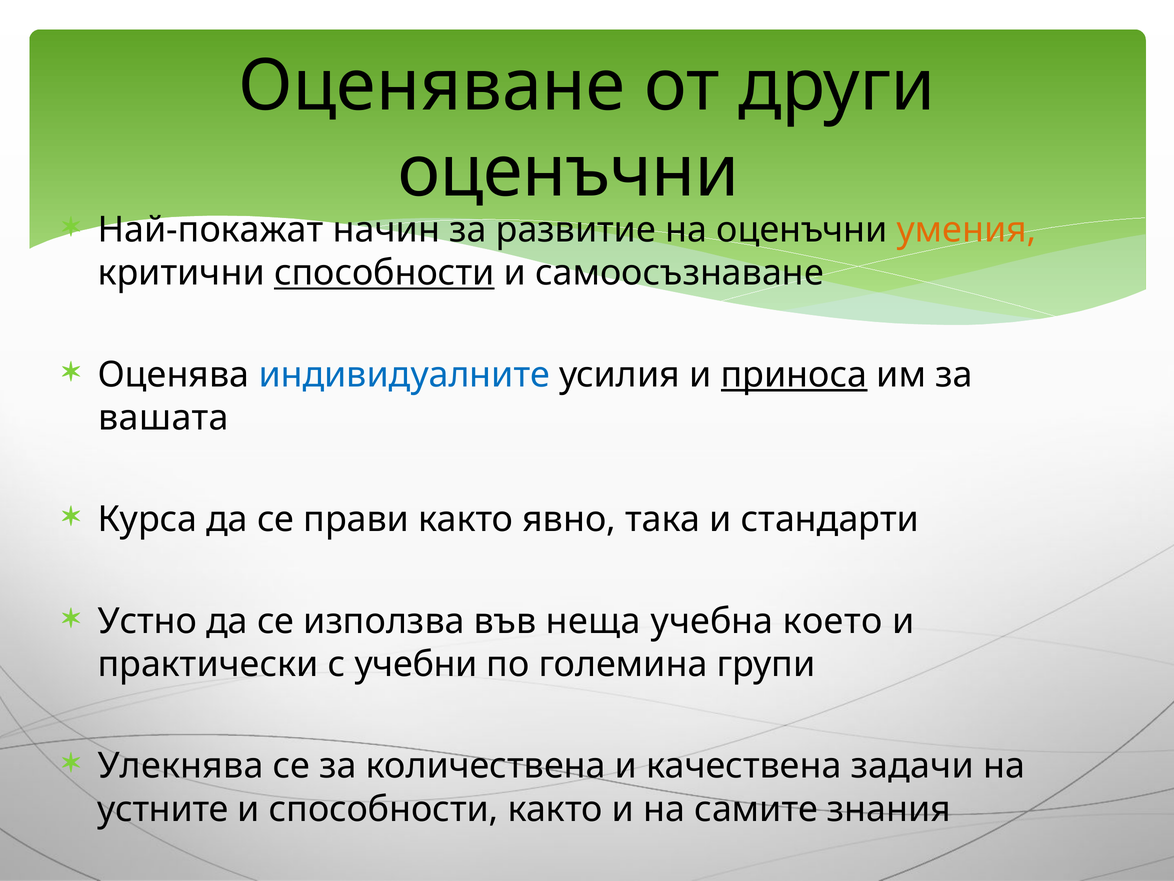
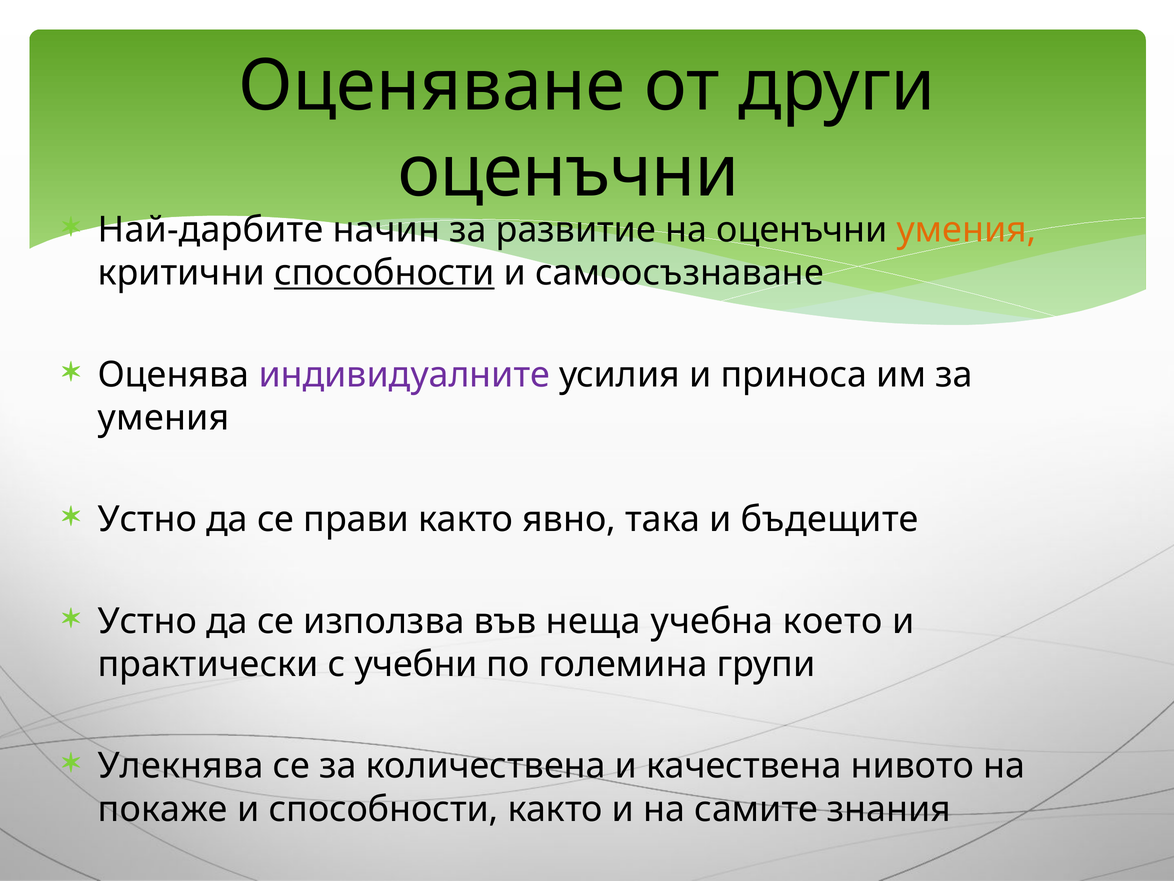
Най-покажат: Най-покажат -> Най-дарбите
индивидуалните colour: blue -> purple
приноса underline: present -> none
вашата at (164, 418): вашата -> умения
Курса at (147, 519): Курса -> Устно
стандарти: стандарти -> бъдещите
задачи: задачи -> нивото
устните: устните -> покаже
